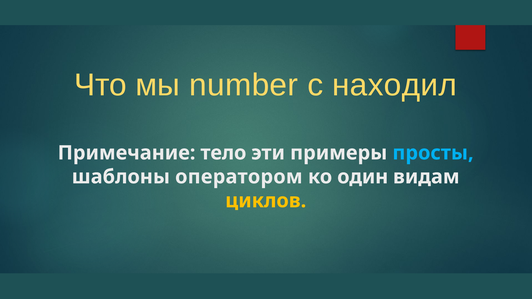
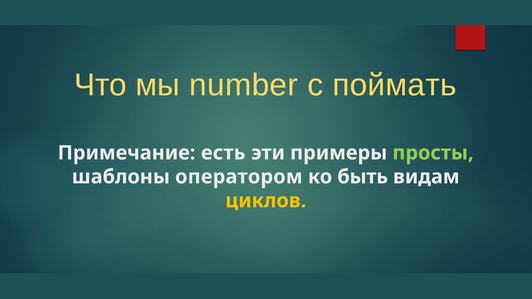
находил: находил -> поймать
тело: тело -> есть
просты colour: light blue -> light green
один: один -> быть
